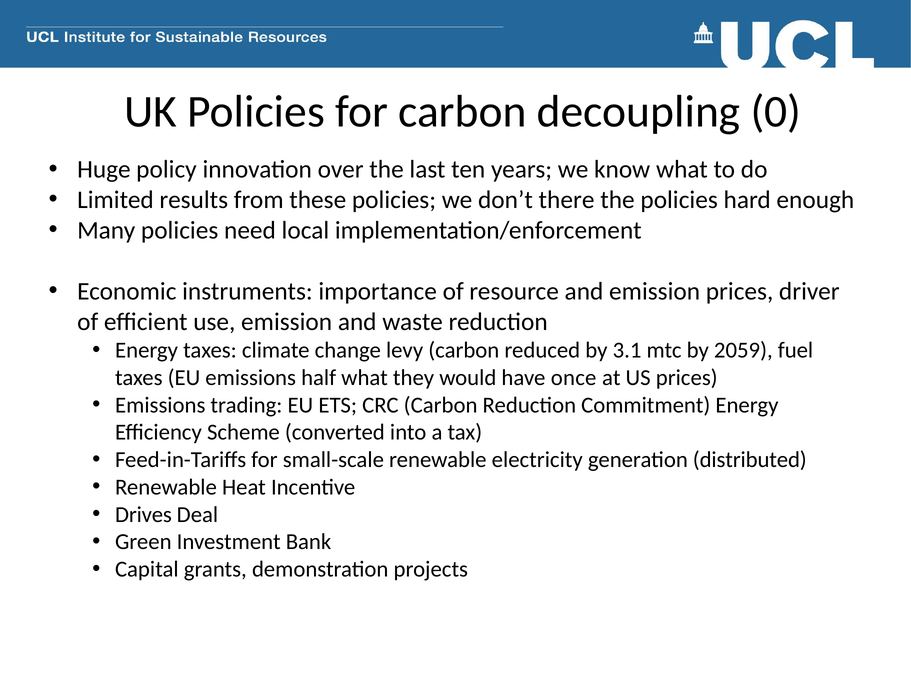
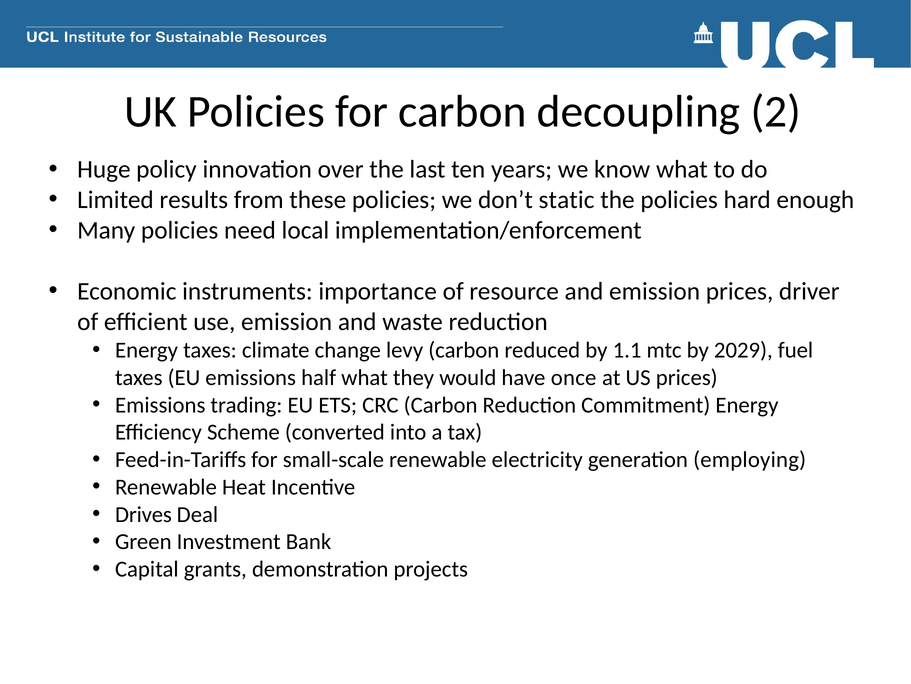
0: 0 -> 2
there: there -> static
3.1: 3.1 -> 1.1
2059: 2059 -> 2029
distributed: distributed -> employing
